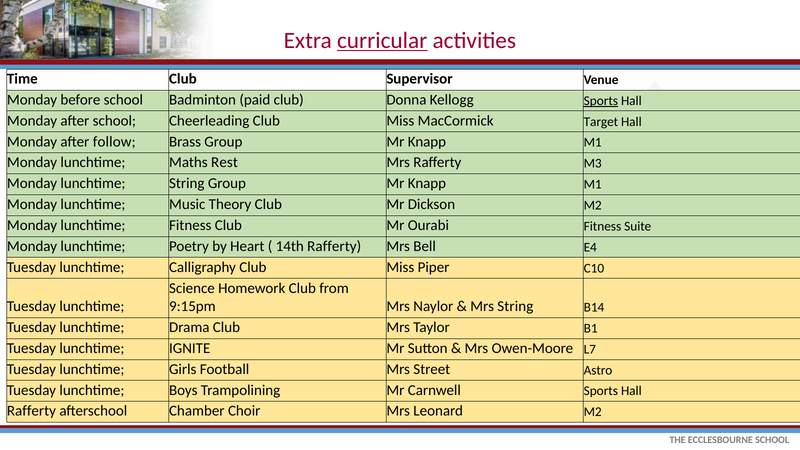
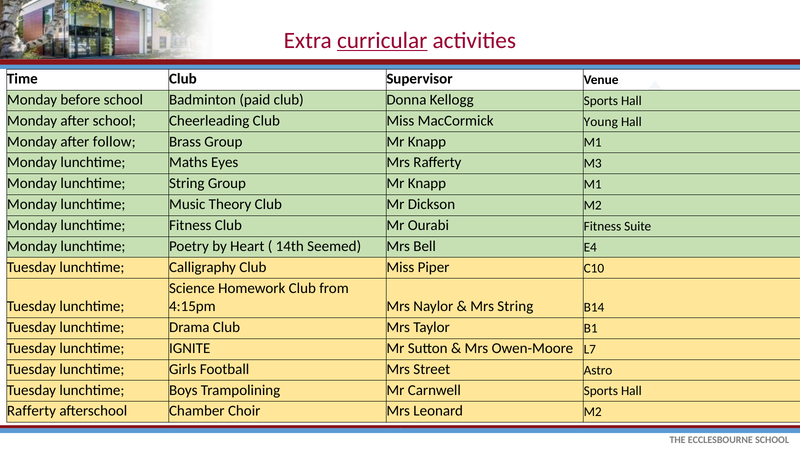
Sports at (601, 101) underline: present -> none
Target: Target -> Young
Rest: Rest -> Eyes
14th Rafferty: Rafferty -> Seemed
9:15pm: 9:15pm -> 4:15pm
